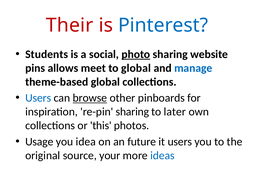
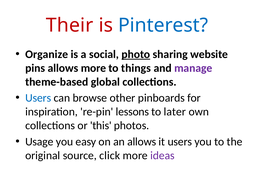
Students: Students -> Organize
allows meet: meet -> more
to global: global -> things
manage colour: blue -> purple
browse underline: present -> none
re-pin sharing: sharing -> lessons
idea: idea -> easy
an future: future -> allows
your: your -> click
ideas colour: blue -> purple
